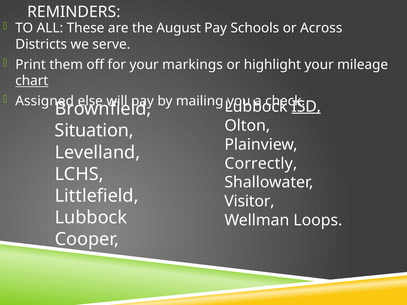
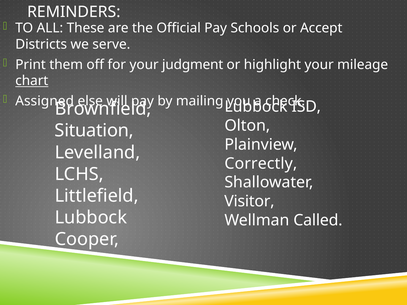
August: August -> Official
Across: Across -> Accept
markings: markings -> judgment
ISD underline: present -> none
Loops: Loops -> Called
